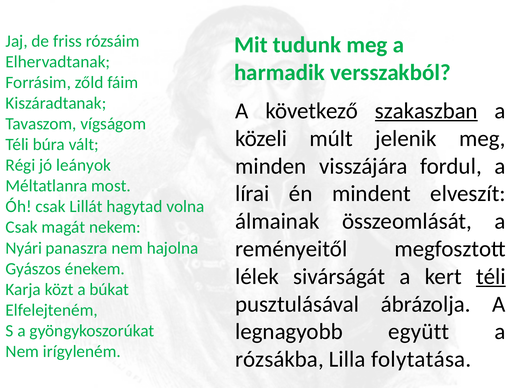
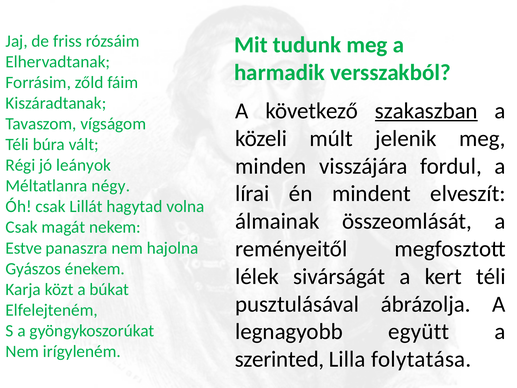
most: most -> négy
Nyári: Nyári -> Estve
téli at (491, 276) underline: present -> none
rózsákba: rózsákba -> szerinted
